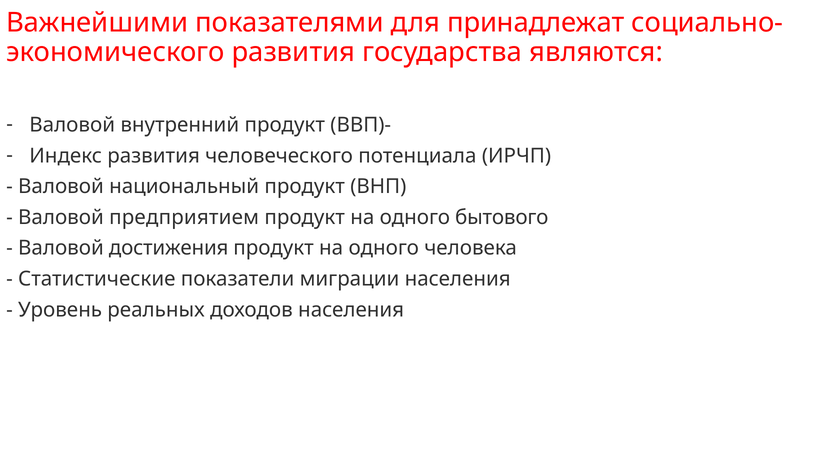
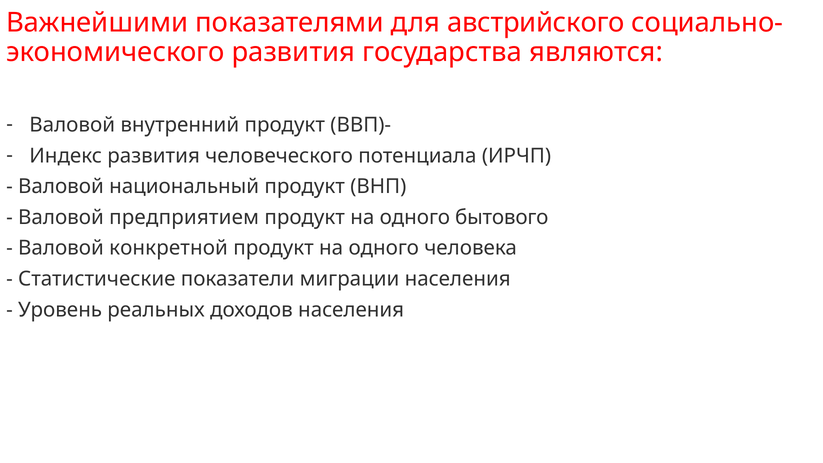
принадлежат: принадлежат -> австрийского
достижения: достижения -> конкретной
